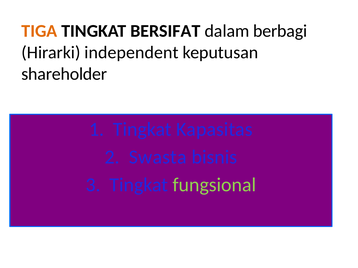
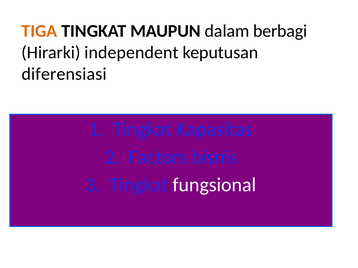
BERSIFAT: BERSIFAT -> MAUPUN
shareholder: shareholder -> diferensiasi
Swasta: Swasta -> Factors
fungsional colour: light green -> white
